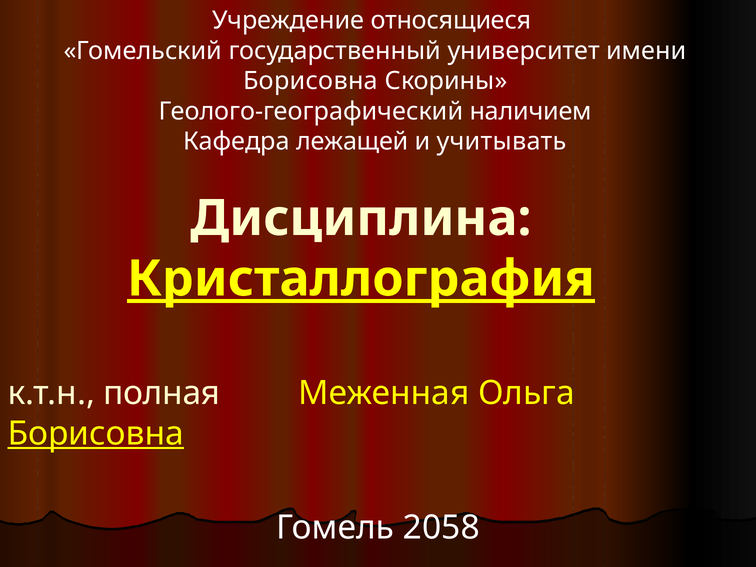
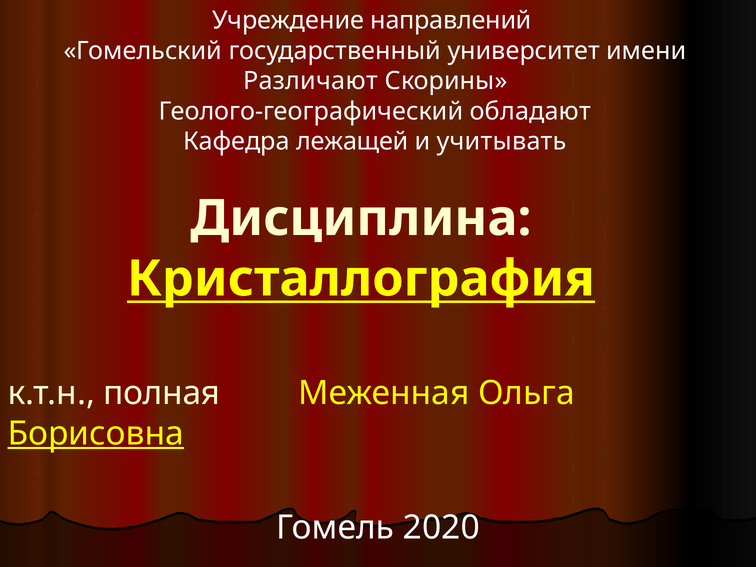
относящиеся: относящиеся -> направлений
Борисовна at (310, 81): Борисовна -> Различают
наличием: наличием -> обладают
Кристаллография underline: present -> none
2058: 2058 -> 2020
